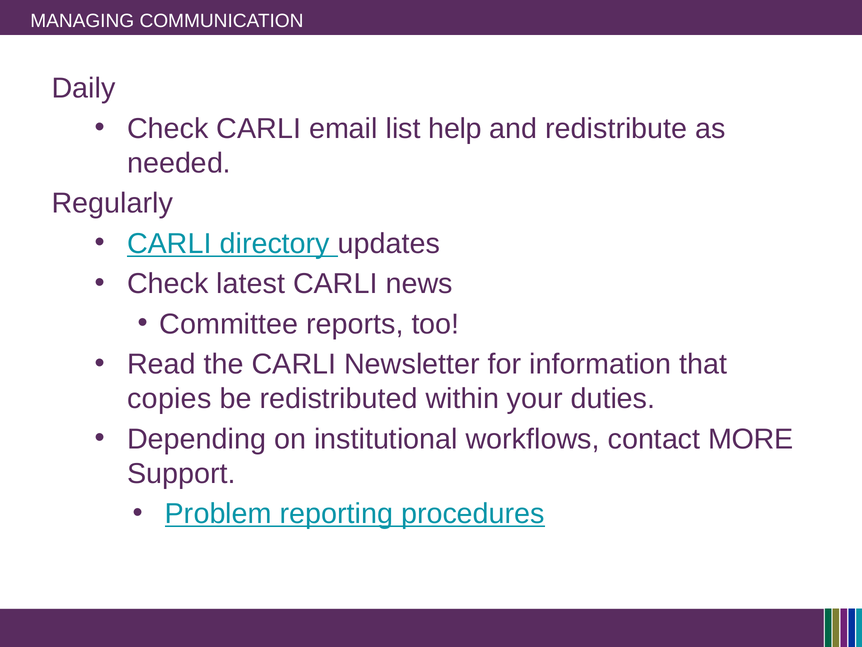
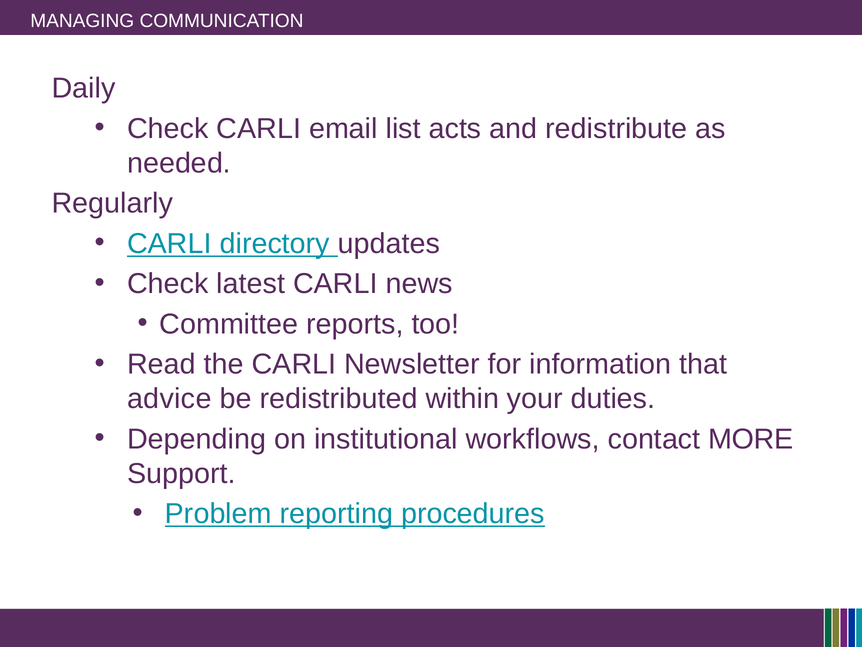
help: help -> acts
copies: copies -> advice
